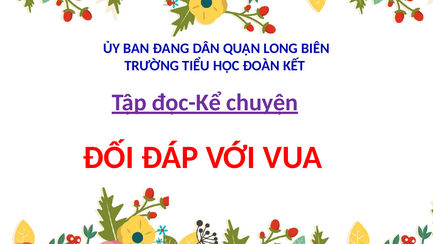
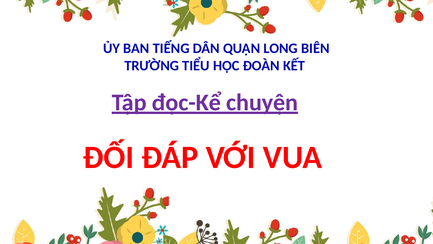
ĐANG: ĐANG -> TIẾNG
